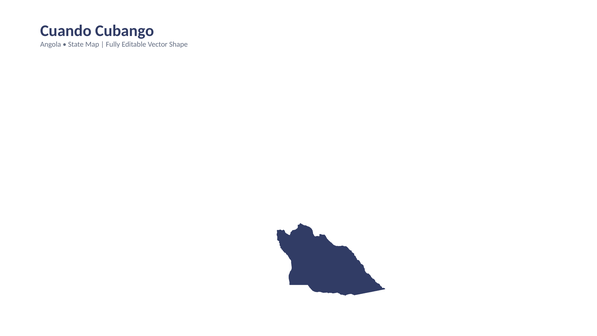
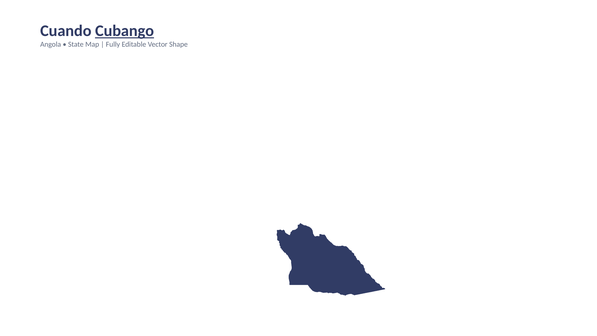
Cubango underline: none -> present
